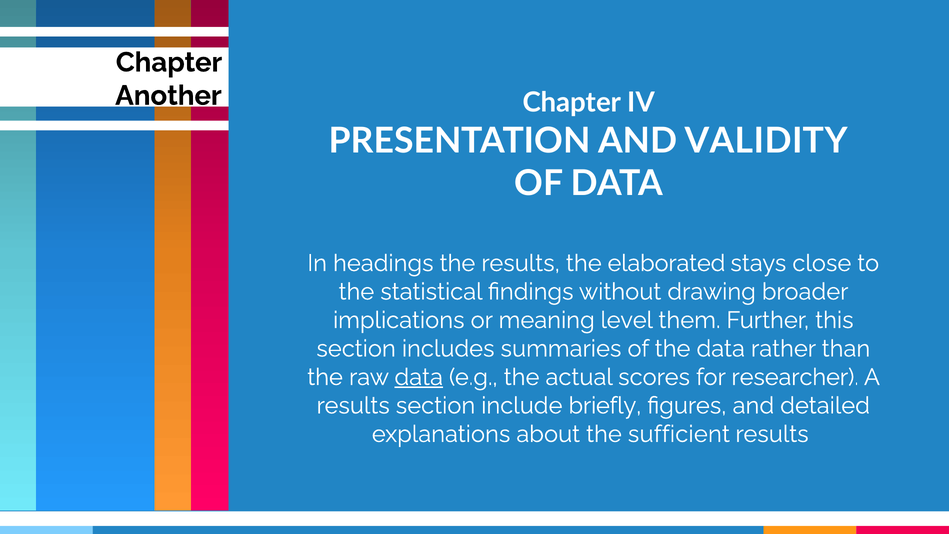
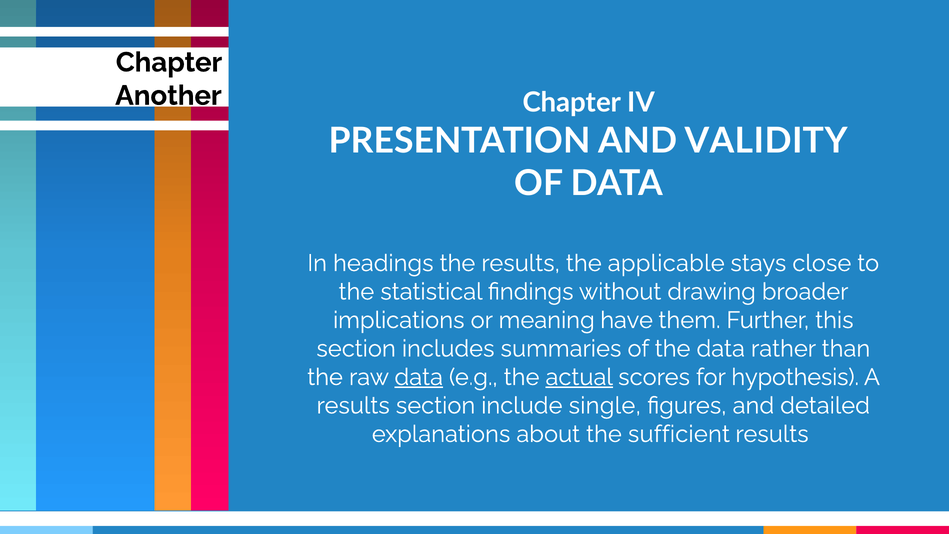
elaborated: elaborated -> applicable
level: level -> have
actual underline: none -> present
researcher: researcher -> hypothesis
briefly: briefly -> single
